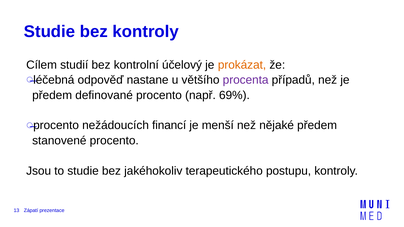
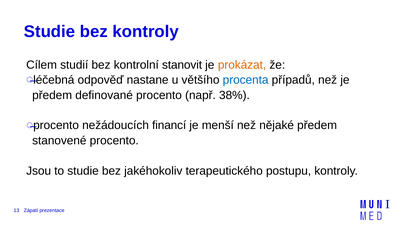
účelový: účelový -> stanovit
procenta colour: purple -> blue
69%: 69% -> 38%
